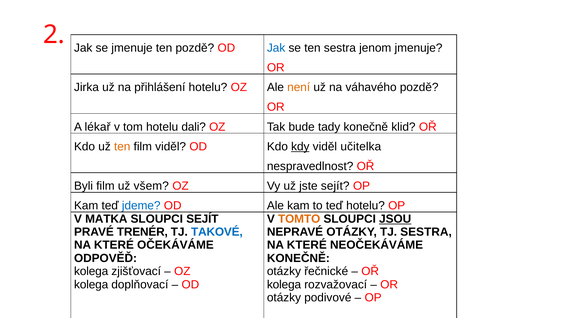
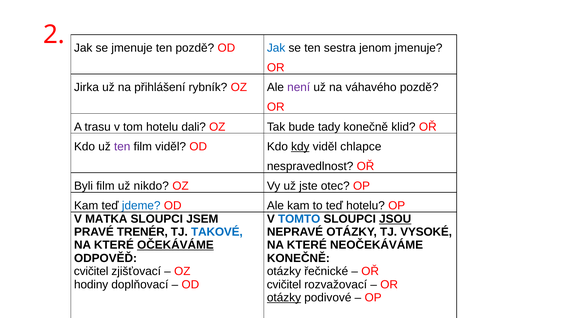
přihlášení hotelu: hotelu -> rybník
není colour: orange -> purple
lékař: lékař -> trasu
ten at (122, 146) colour: orange -> purple
učitelka: učitelka -> chlapce
všem: všem -> nikdo
jste sejít: sejít -> otec
SLOUPCI SEJÍT: SEJÍT -> JSEM
TOMTO colour: orange -> blue
TJ SESTRA: SESTRA -> VYSOKÉ
OČEKÁVÁME underline: none -> present
kolega at (91, 271): kolega -> cvičitel
kolega at (91, 284): kolega -> hodiny
kolega at (284, 284): kolega -> cvičitel
otázky at (284, 297) underline: none -> present
